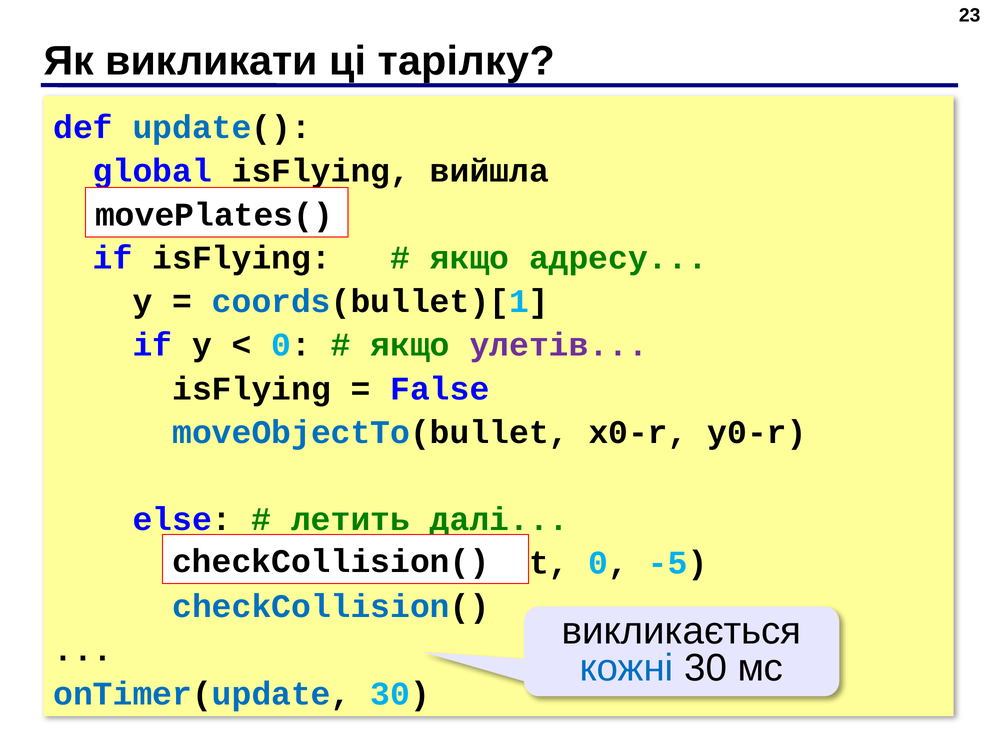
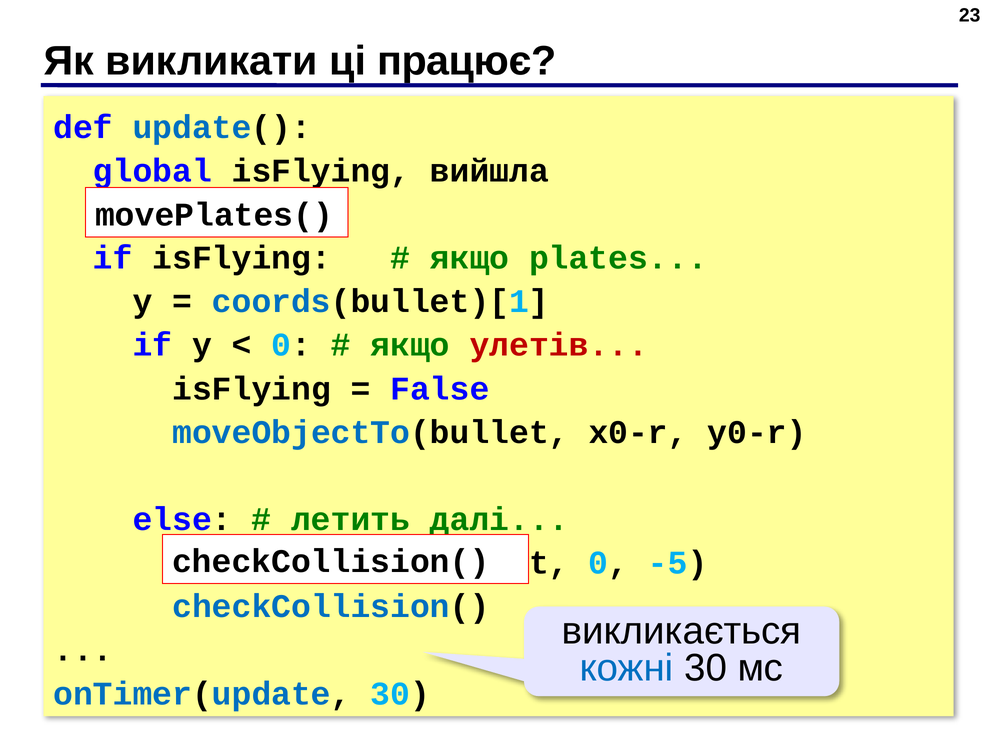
тарілку: тарілку -> працює
адресу: адресу -> plates
улетів colour: purple -> red
